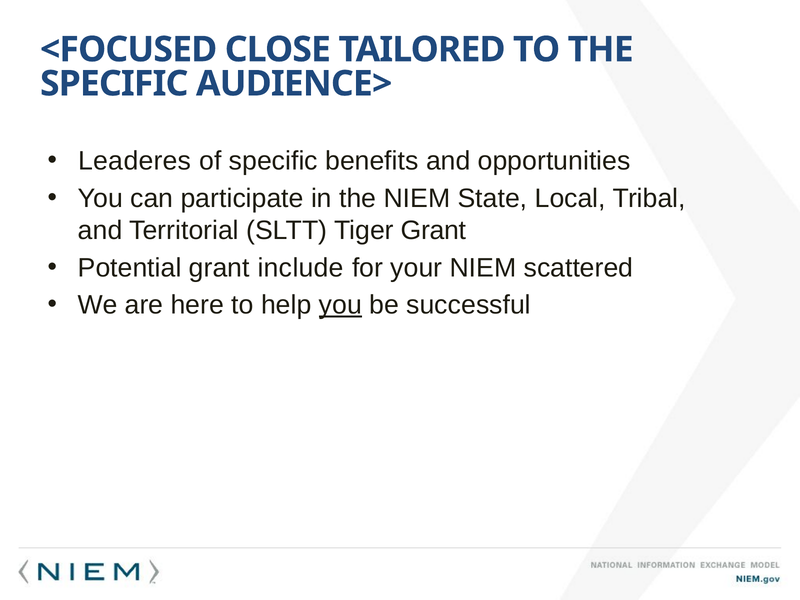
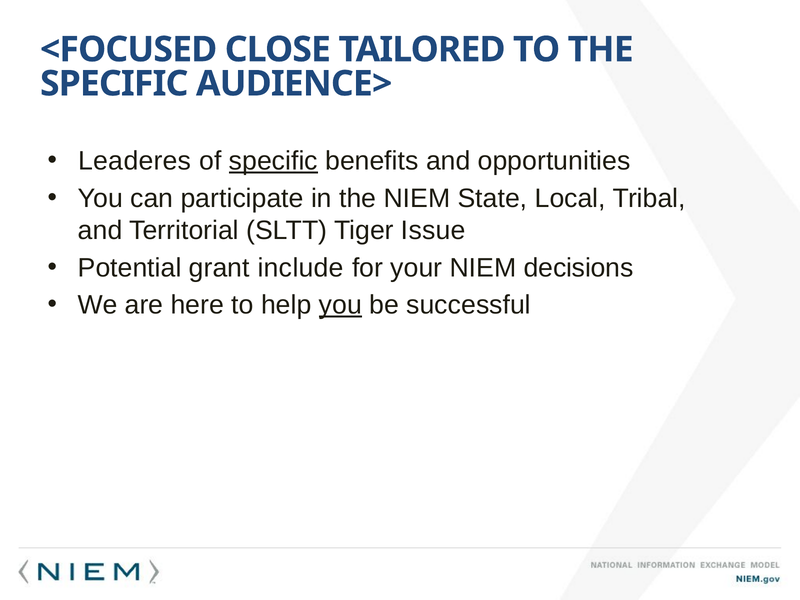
specific at (273, 161) underline: none -> present
Tiger Grant: Grant -> Issue
scattered: scattered -> decisions
